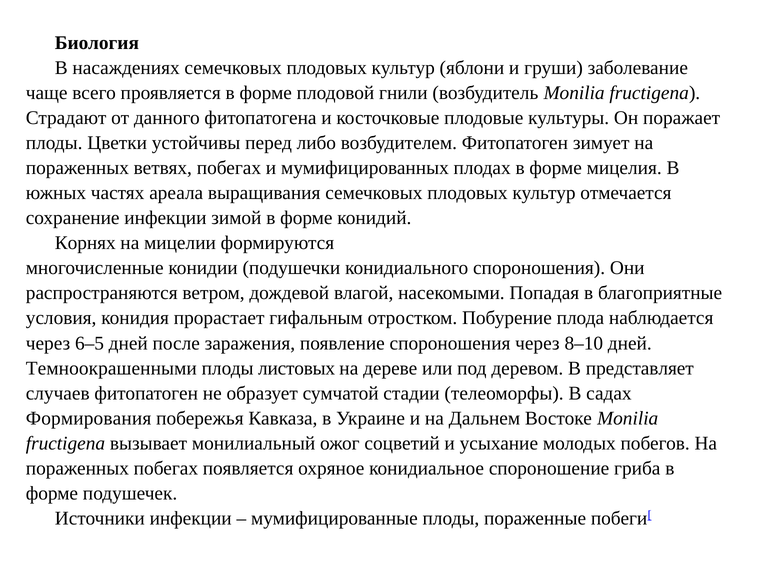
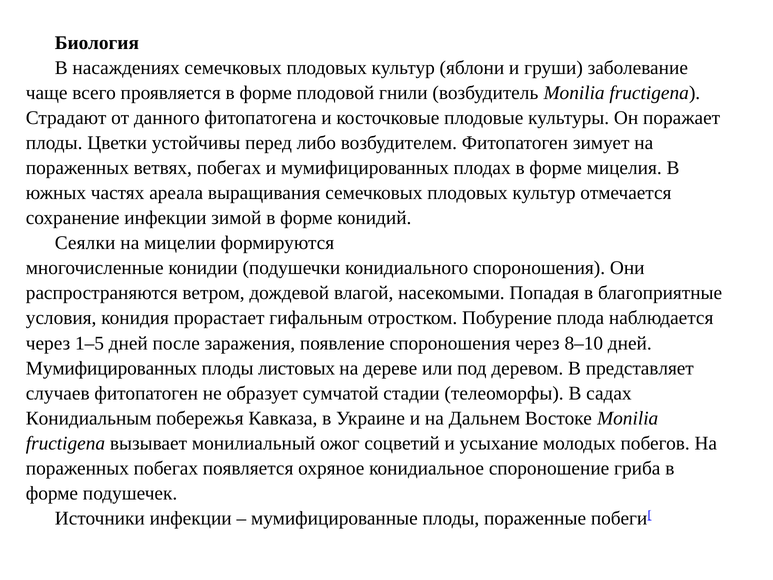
Корнях: Корнях -> Сеялки
6–5: 6–5 -> 1–5
Темноокрашенными at (111, 368): Темноокрашенными -> Мумифицированных
Формирования: Формирования -> Конидиальным
